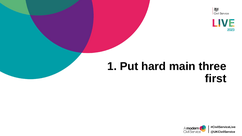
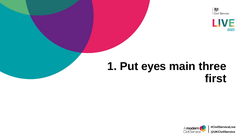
hard: hard -> eyes
